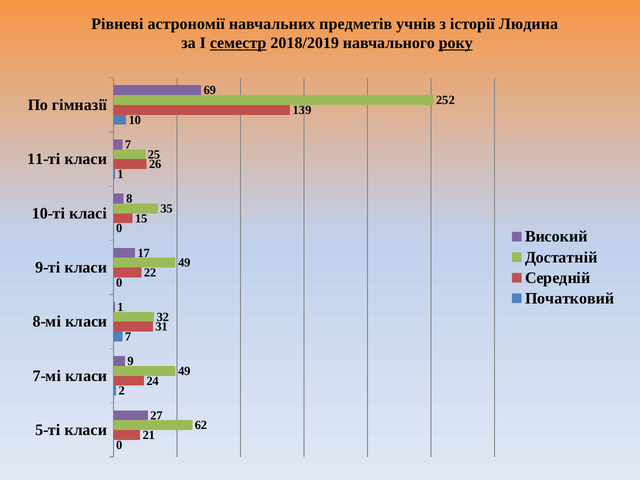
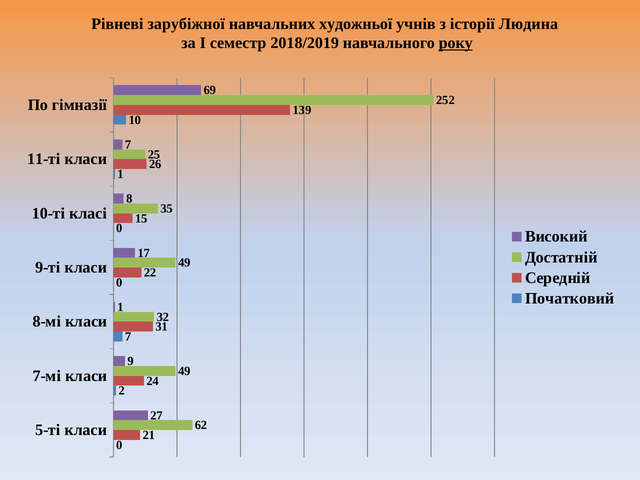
астрономії: астрономії -> зарубіжної
предметів: предметів -> художньої
семестр underline: present -> none
